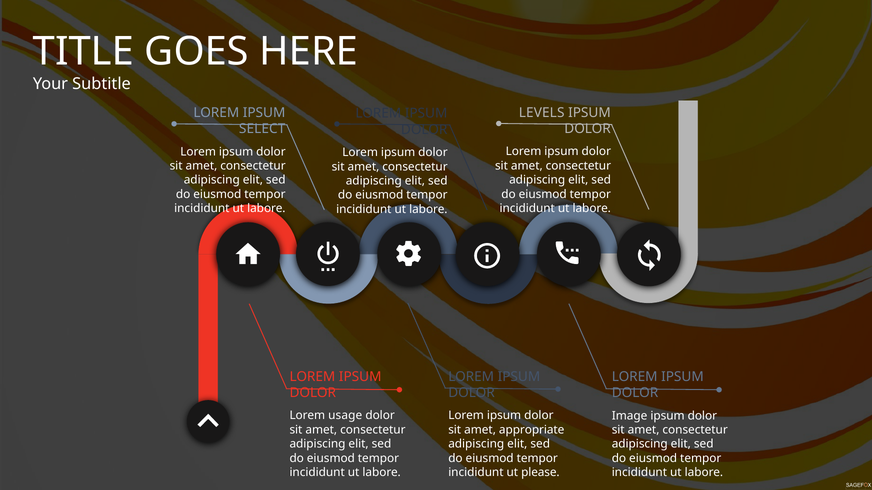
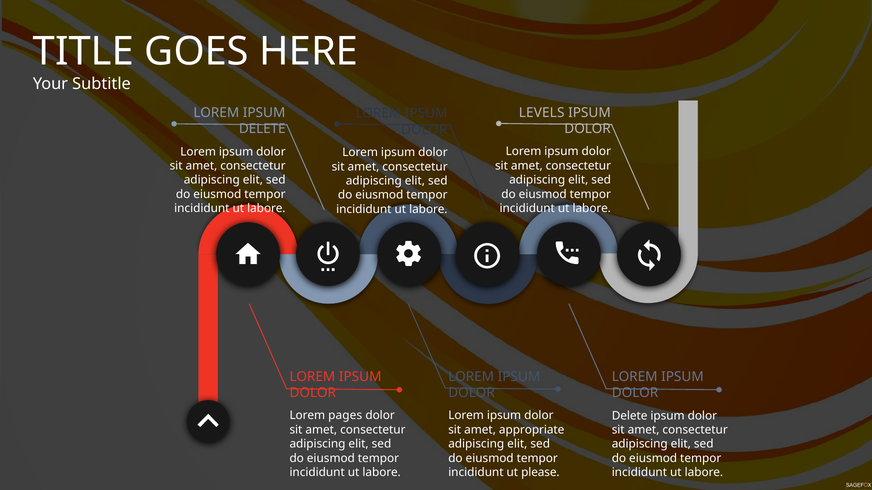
SELECT at (262, 129): SELECT -> DELETE
usage: usage -> pages
Image at (630, 416): Image -> Delete
